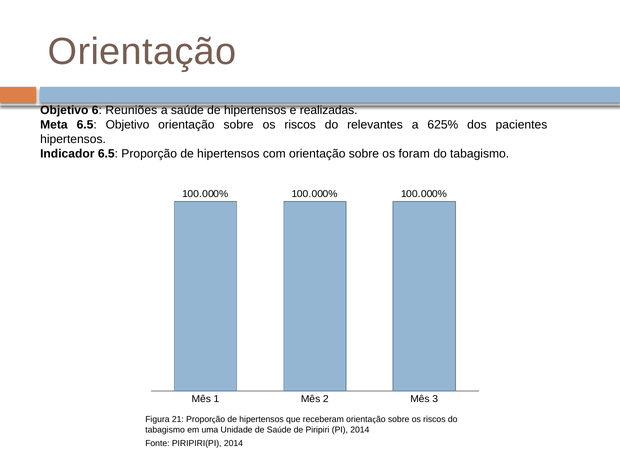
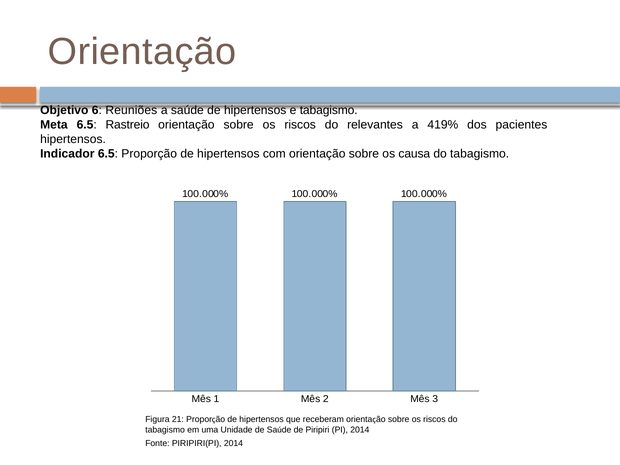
e realizadas: realizadas -> tabagismo
6.5 Objetivo: Objetivo -> Rastreio
625%: 625% -> 419%
foram: foram -> causa
